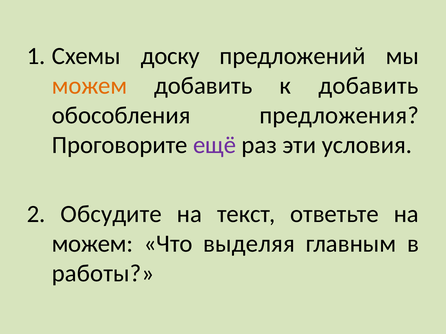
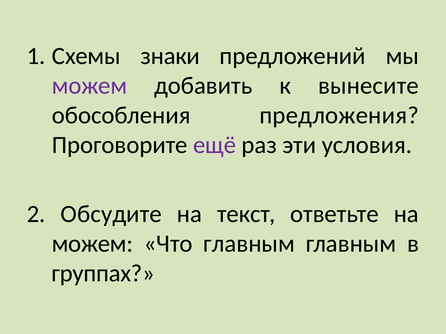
доску: доску -> знаки
можем at (90, 86) colour: orange -> purple
к добавить: добавить -> вынесите
Что выделяя: выделяя -> главным
работы: работы -> группах
